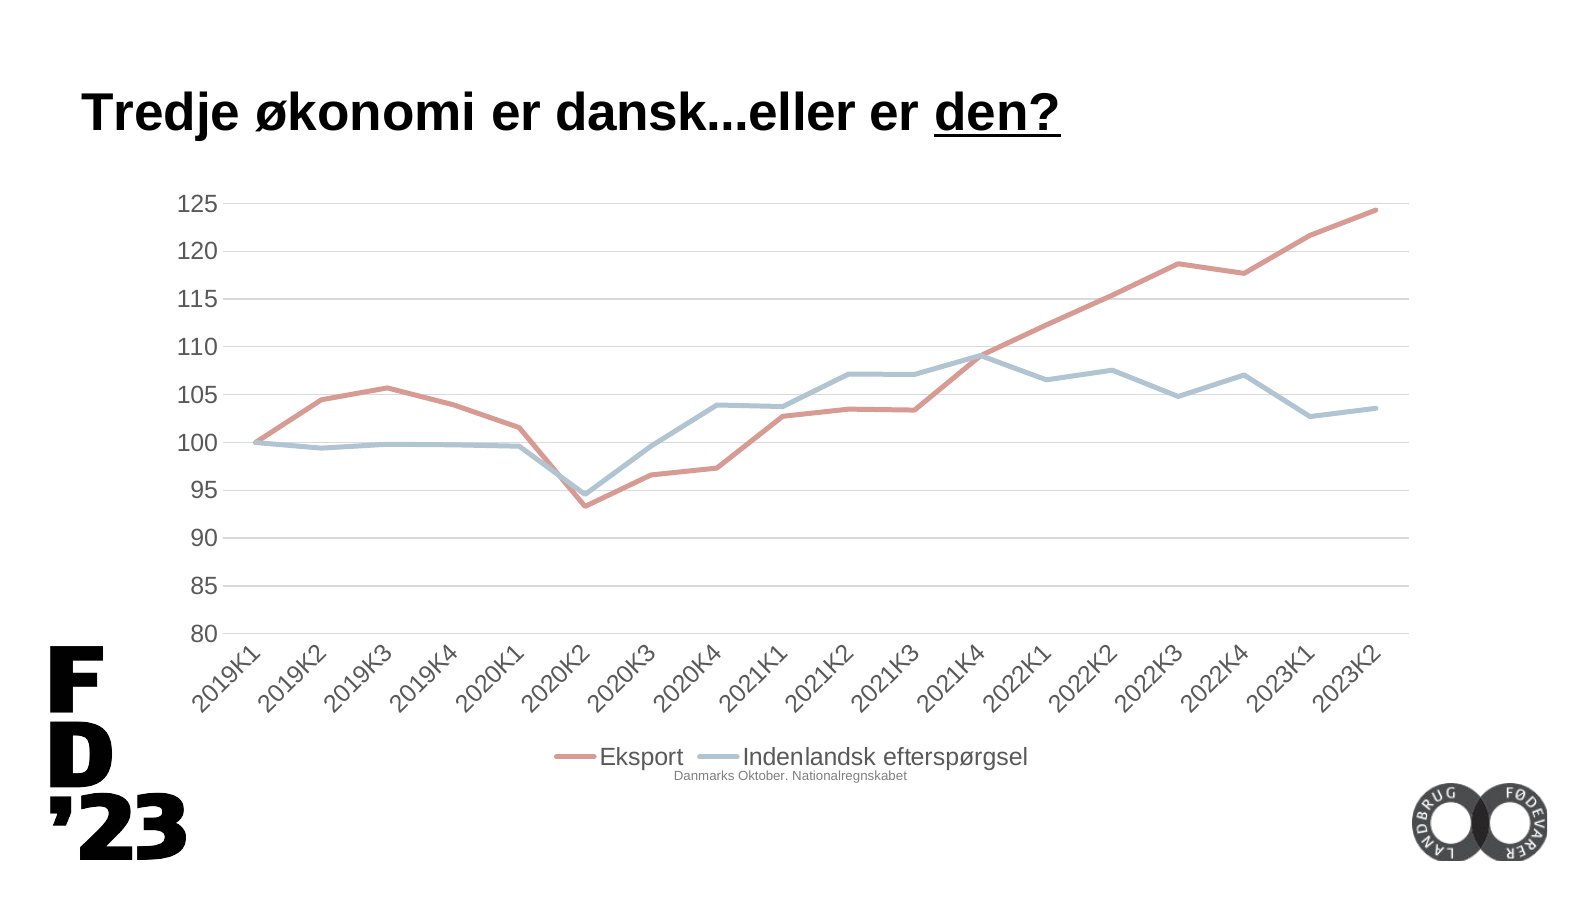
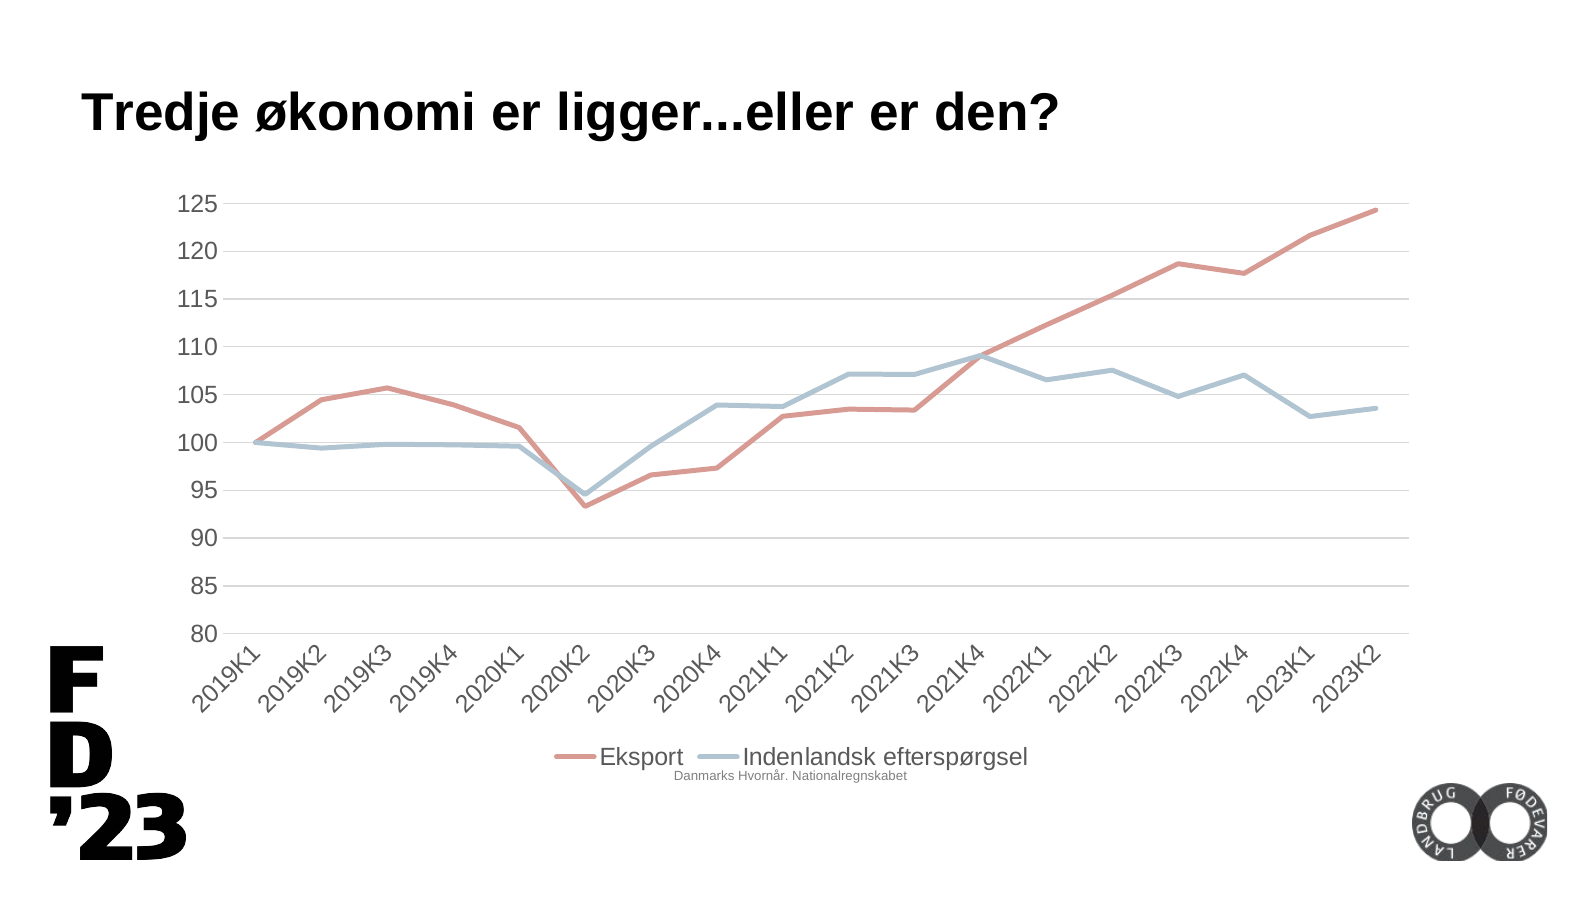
dansk...eller: dansk...eller -> ligger...eller
den underline: present -> none
Oktober: Oktober -> Hvornår
